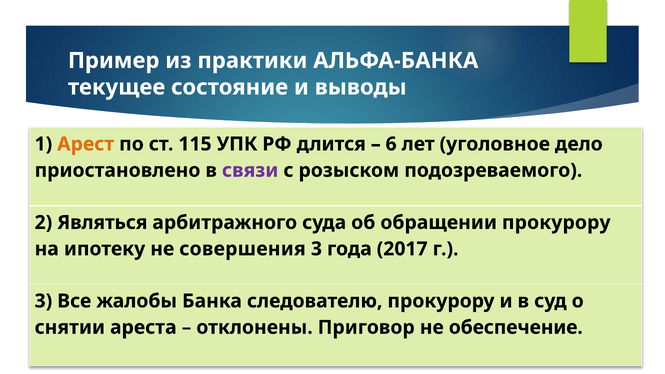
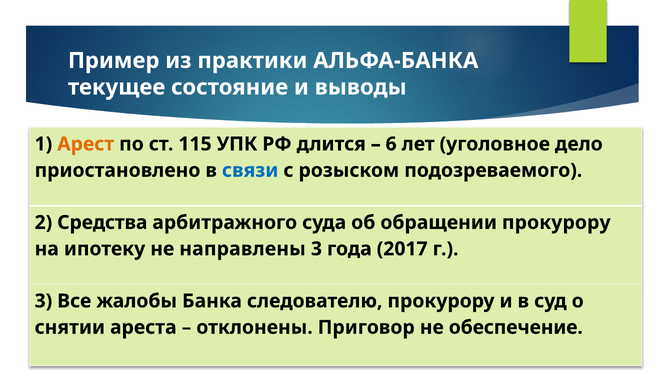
связи colour: purple -> blue
Являться: Являться -> Средства
совершения: совершения -> направлены
